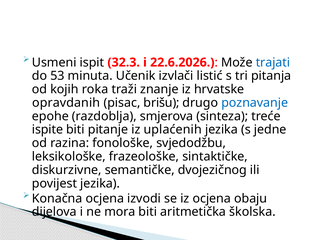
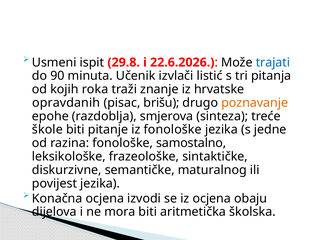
32.3: 32.3 -> 29.8
53: 53 -> 90
poznavanje colour: blue -> orange
ispite: ispite -> škole
iz uplaćenih: uplaćenih -> fonološke
svjedodžbu: svjedodžbu -> samostalno
dvojezičnog: dvojezičnog -> maturalnog
